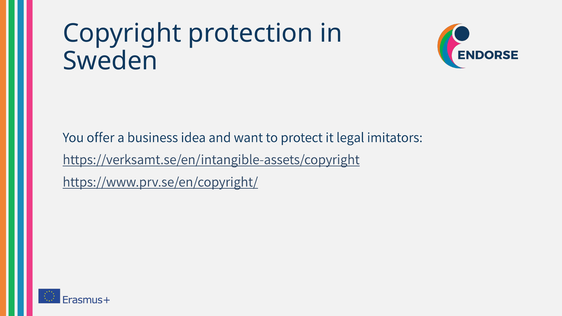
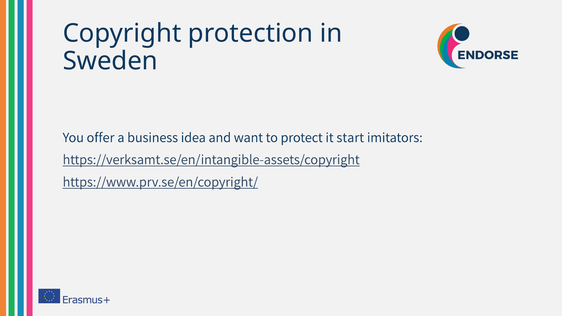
legal: legal -> start
